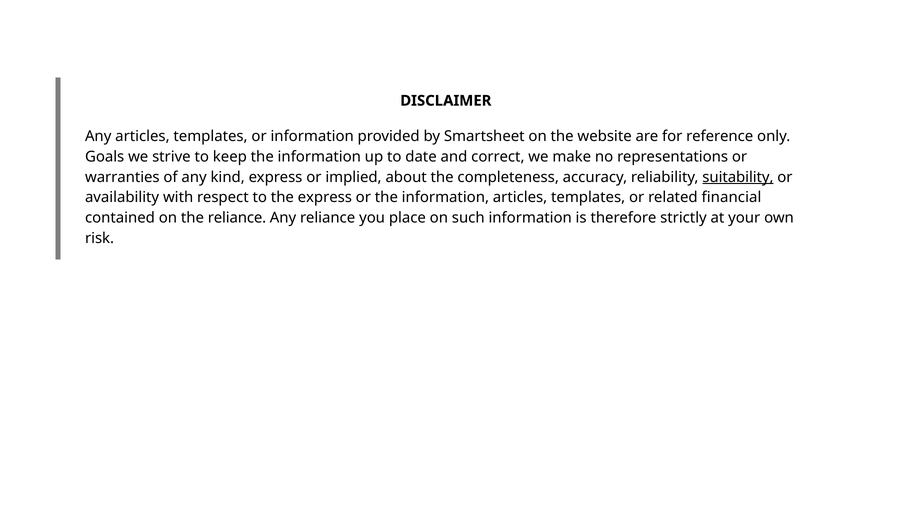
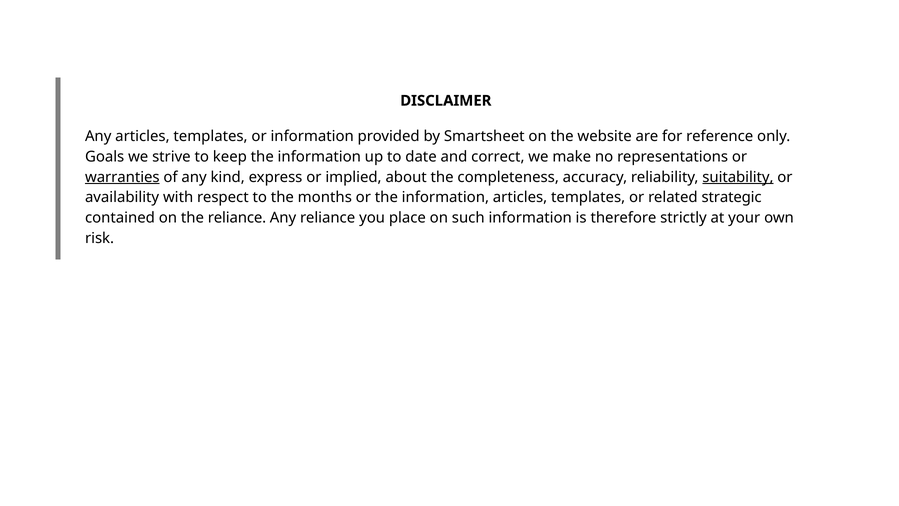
warranties underline: none -> present
the express: express -> months
financial: financial -> strategic
